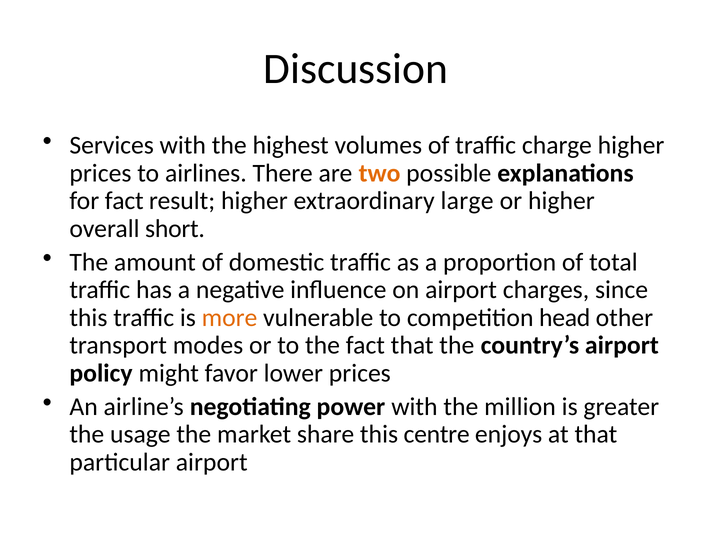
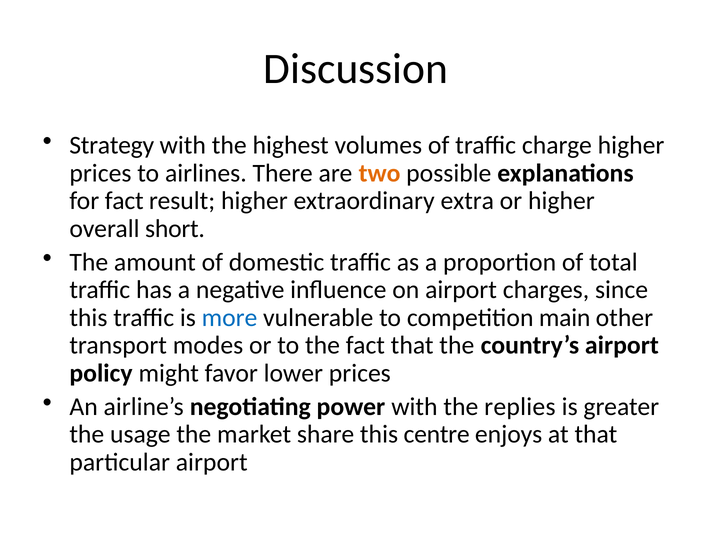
Services: Services -> Strategy
large: large -> extra
more colour: orange -> blue
head: head -> main
million: million -> replies
